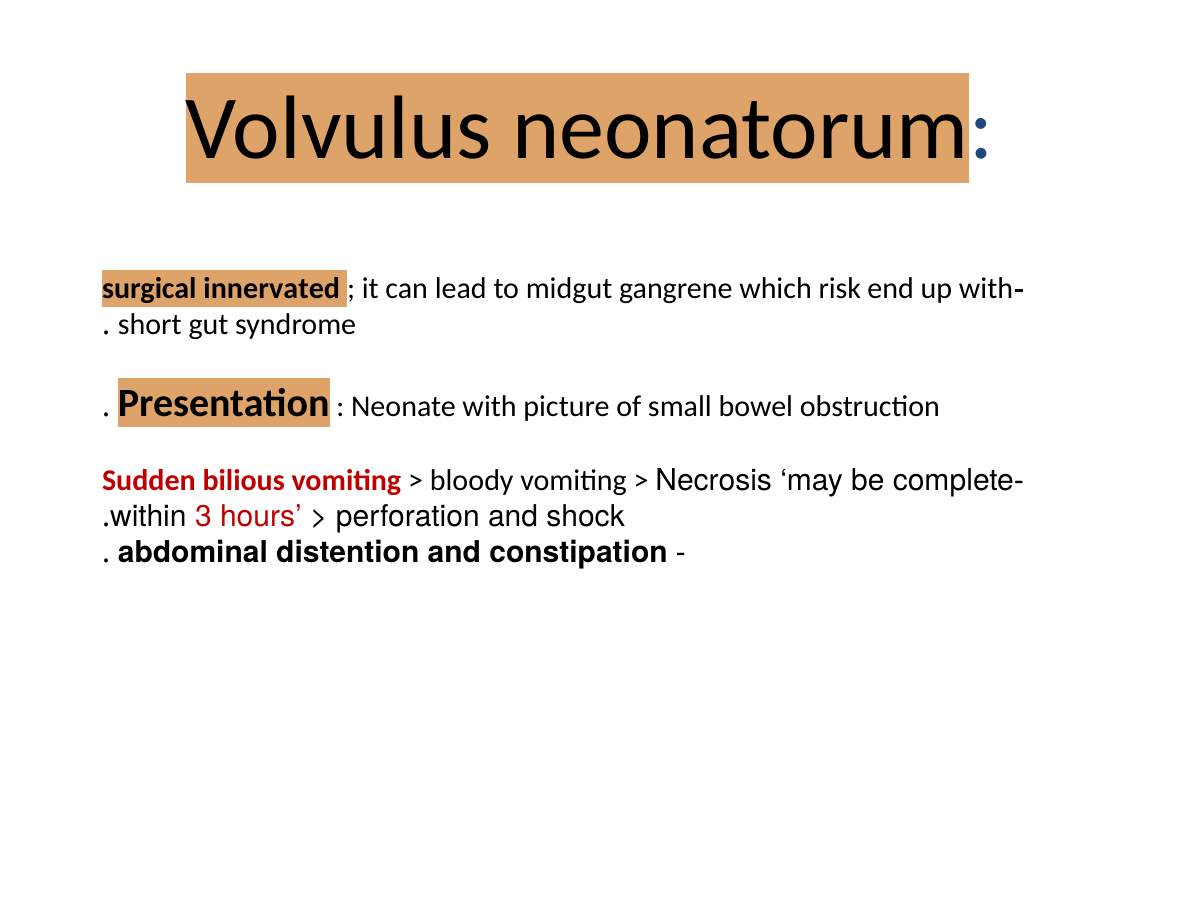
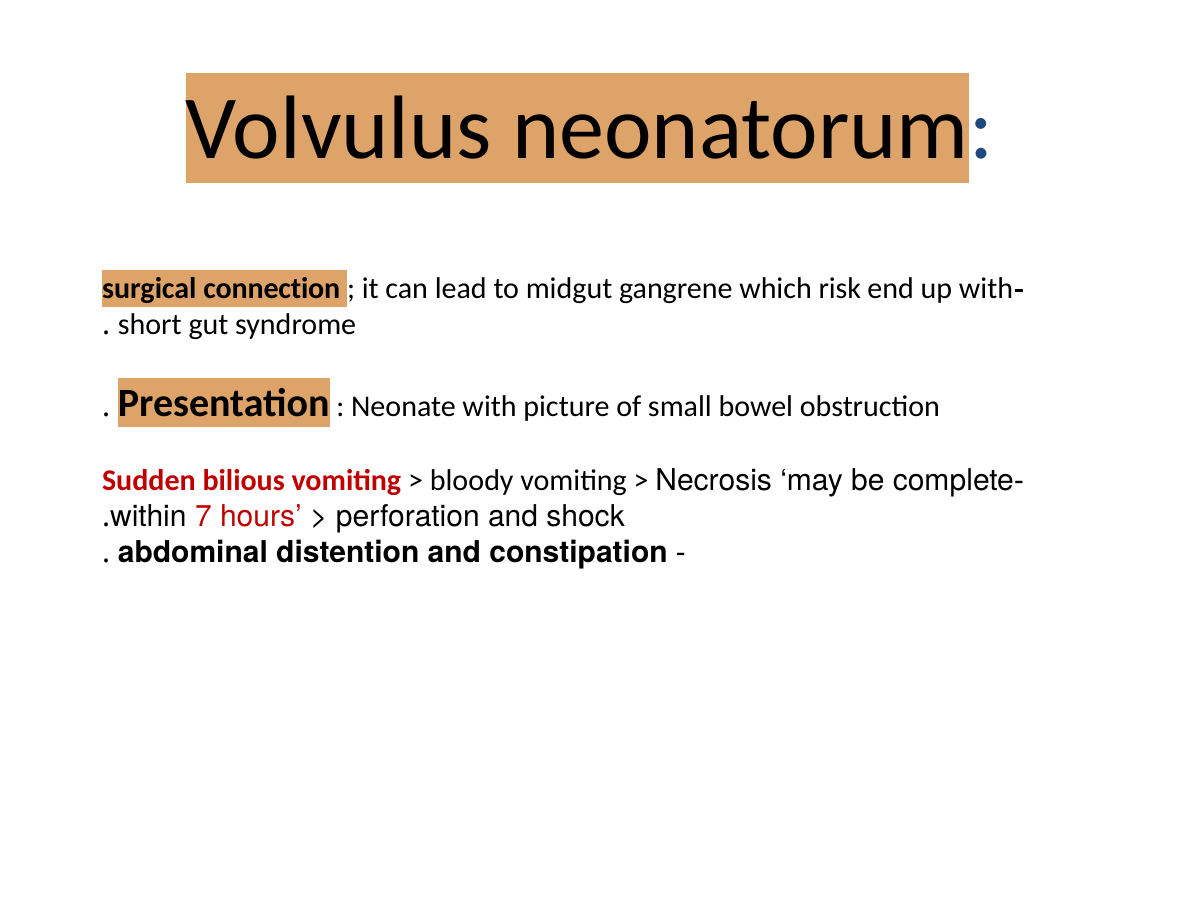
innervated: innervated -> connection
3: 3 -> 7
